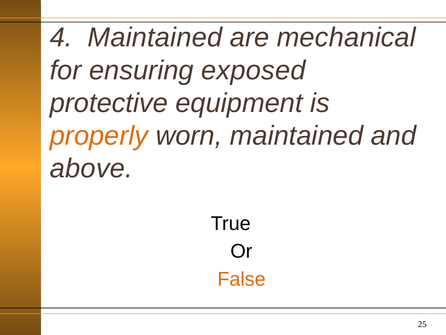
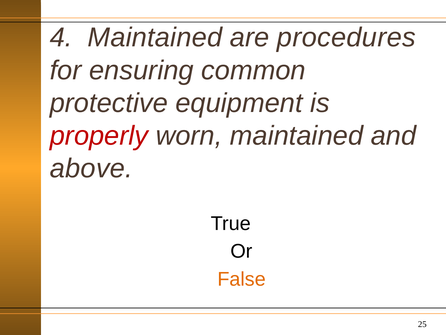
mechanical: mechanical -> procedures
exposed: exposed -> common
properly colour: orange -> red
